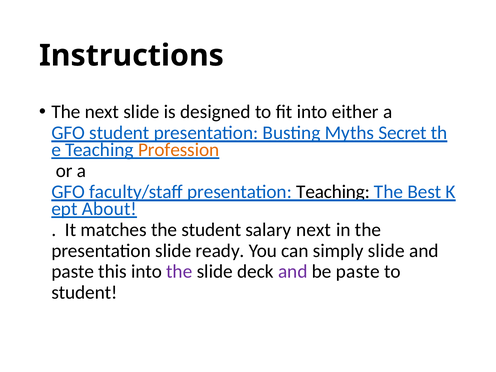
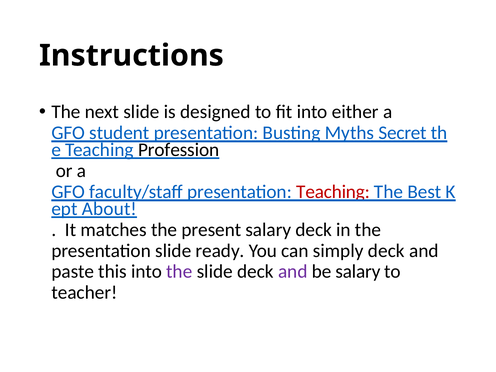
Profession colour: orange -> black
Teaching at (333, 192) colour: black -> red
the student: student -> present
salary next: next -> deck
simply slide: slide -> deck
be paste: paste -> salary
student at (84, 292): student -> teacher
